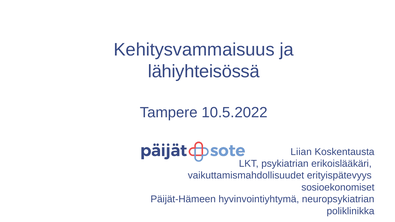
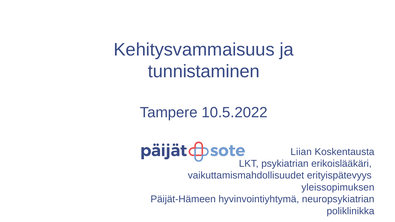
lähiyhteisössä: lähiyhteisössä -> tunnistaminen
sosioekonomiset: sosioekonomiset -> yleissopimuksen
